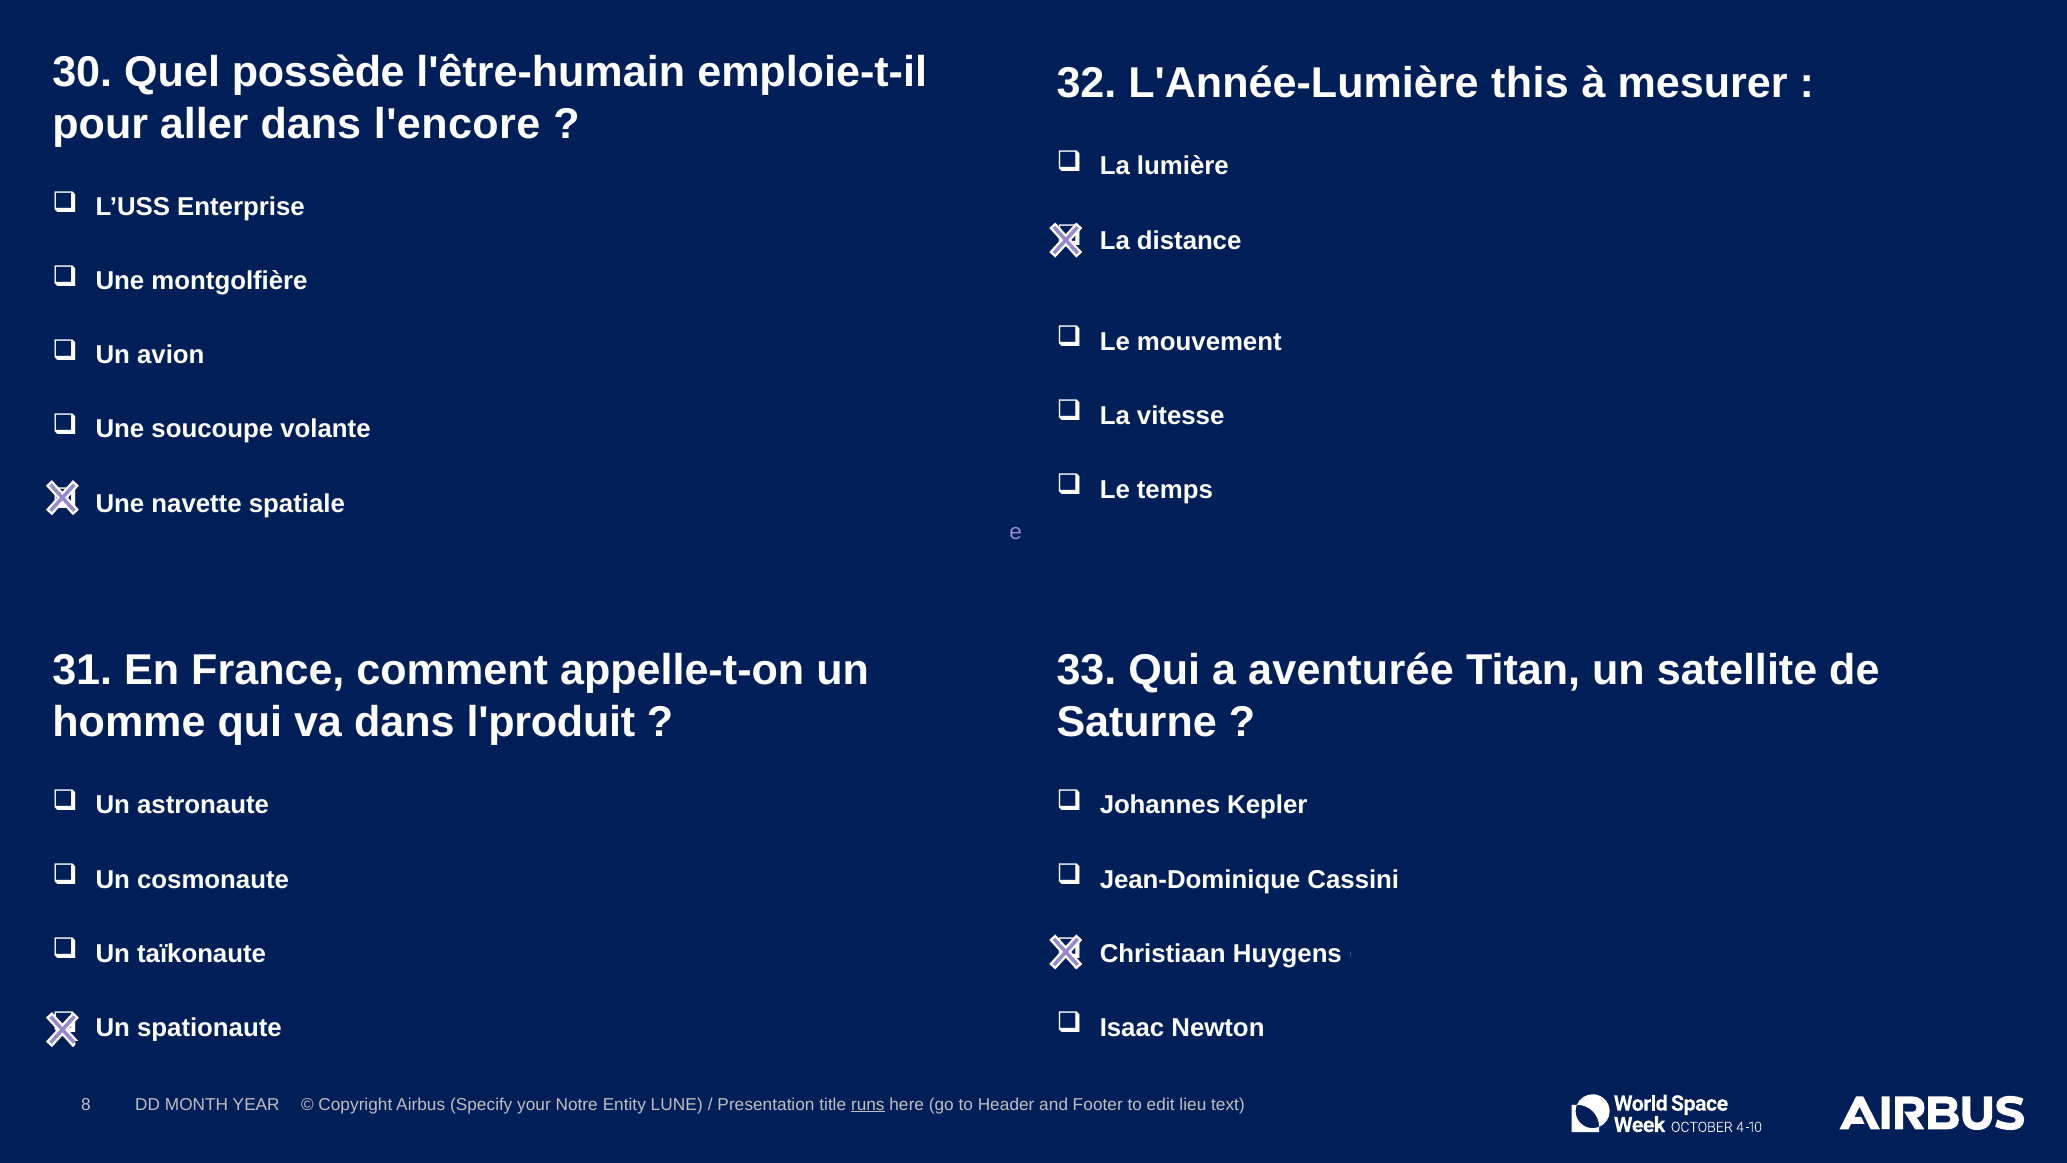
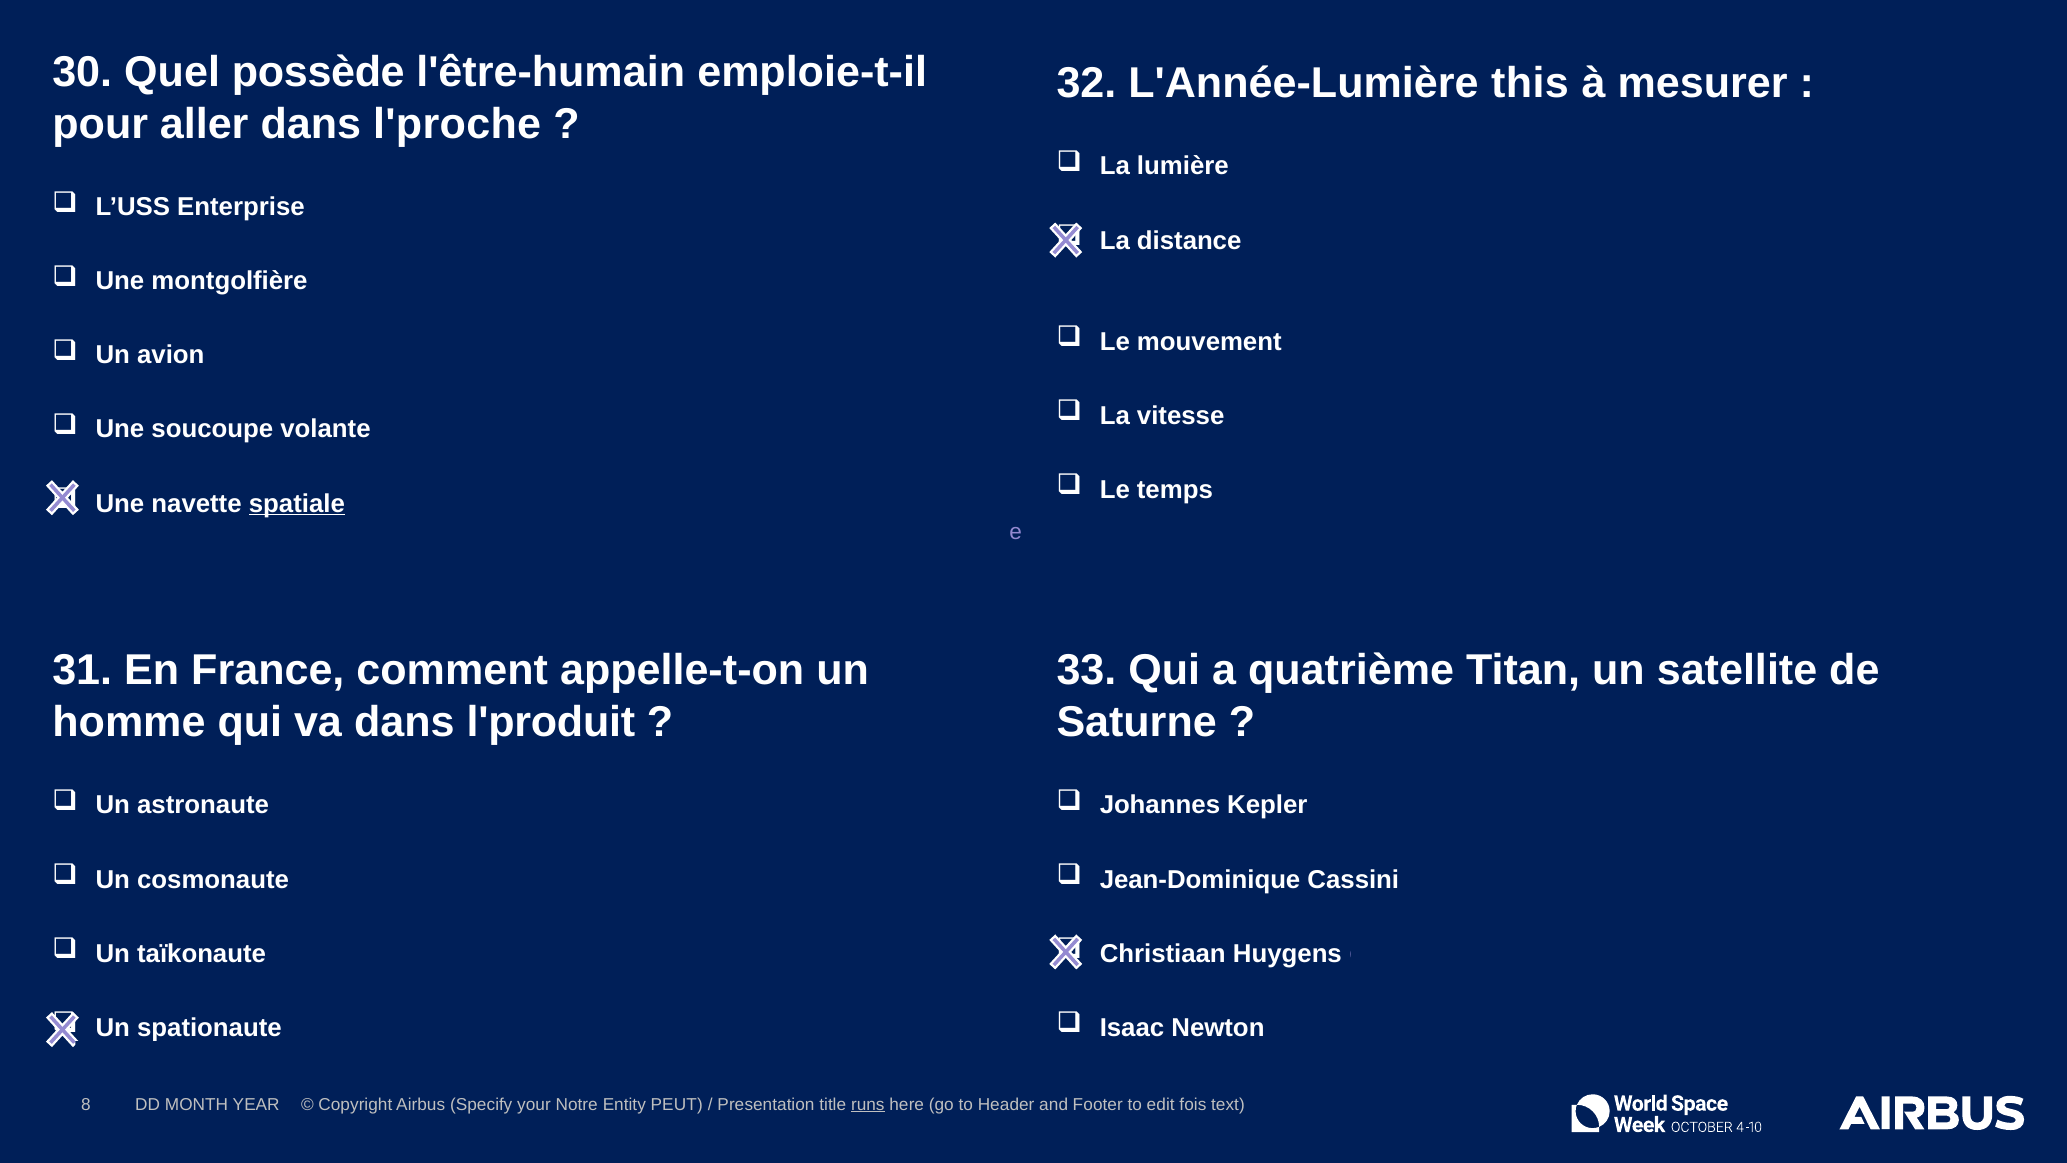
l'encore: l'encore -> l'proche
spatiale at (297, 503) underline: none -> present
aventurée: aventurée -> quatrième
LUNE: LUNE -> PEUT
lieu: lieu -> fois
